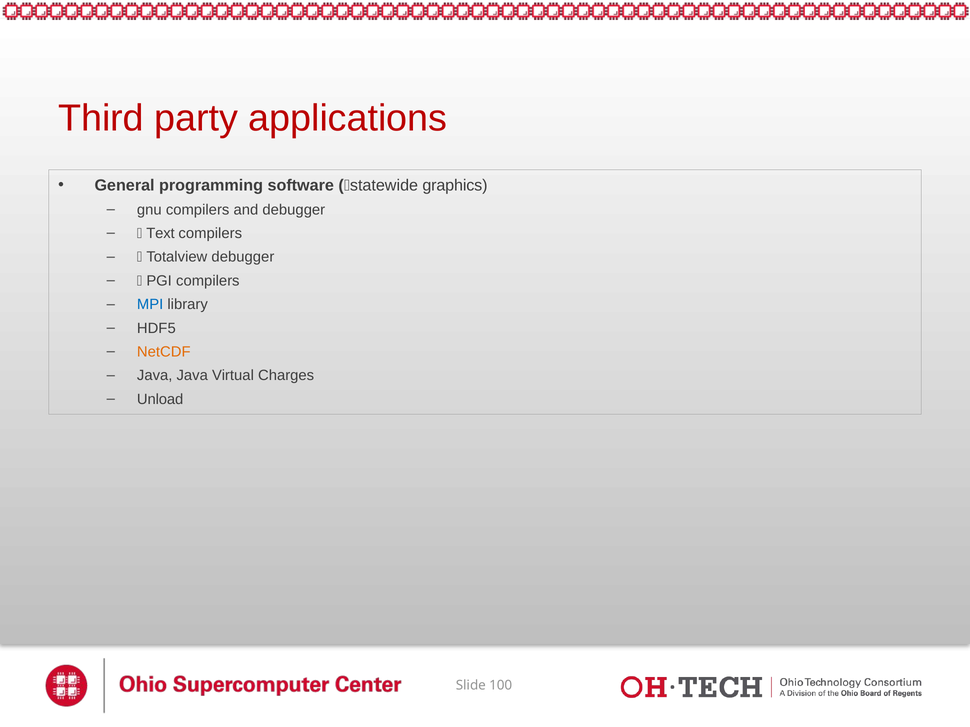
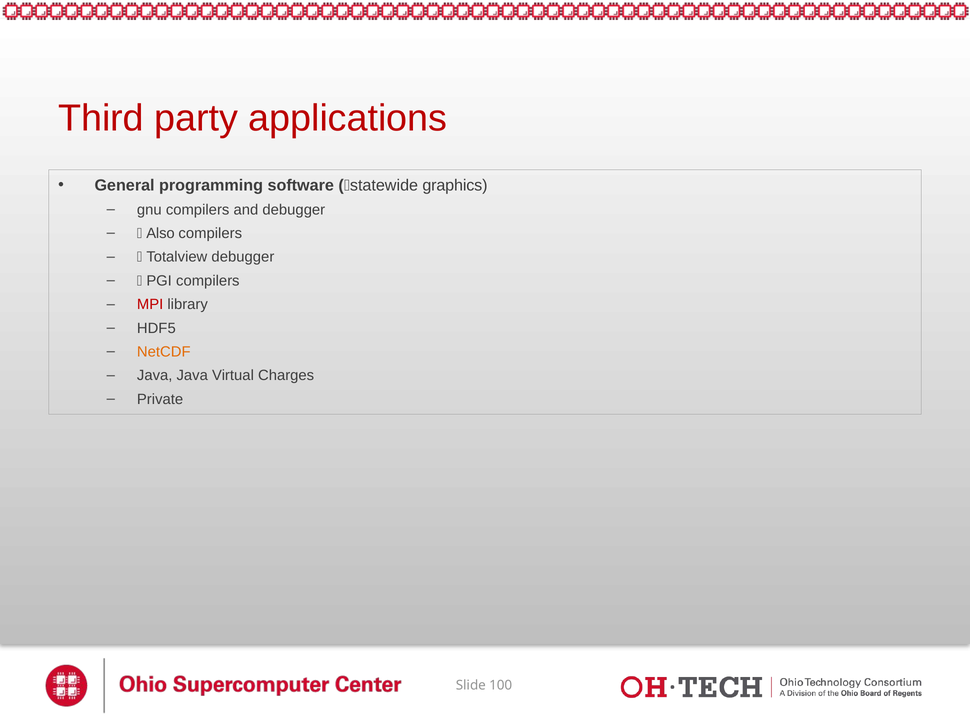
Text: Text -> Also
MPI colour: blue -> red
Unload: Unload -> Private
